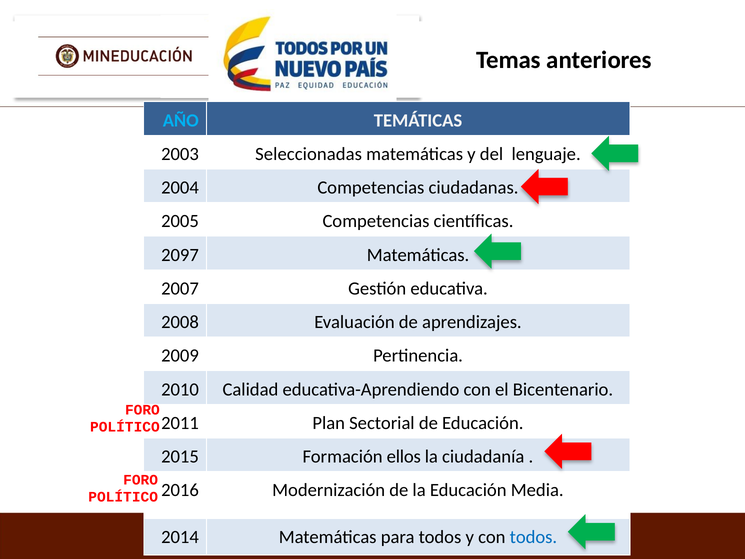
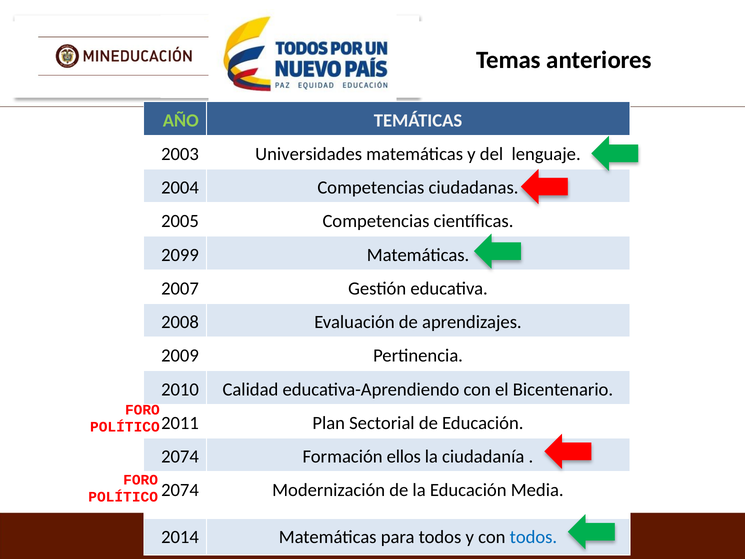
AÑO colour: light blue -> light green
Seleccionadas: Seleccionadas -> Universidades
2097: 2097 -> 2099
2015 at (180, 456): 2015 -> 2074
2016 at (180, 490): 2016 -> 2074
